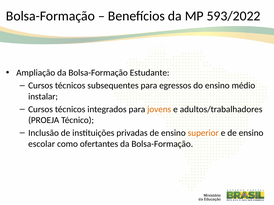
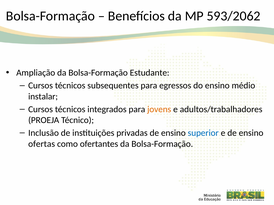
593/2022: 593/2022 -> 593/2062
superior colour: orange -> blue
escolar: escolar -> ofertas
